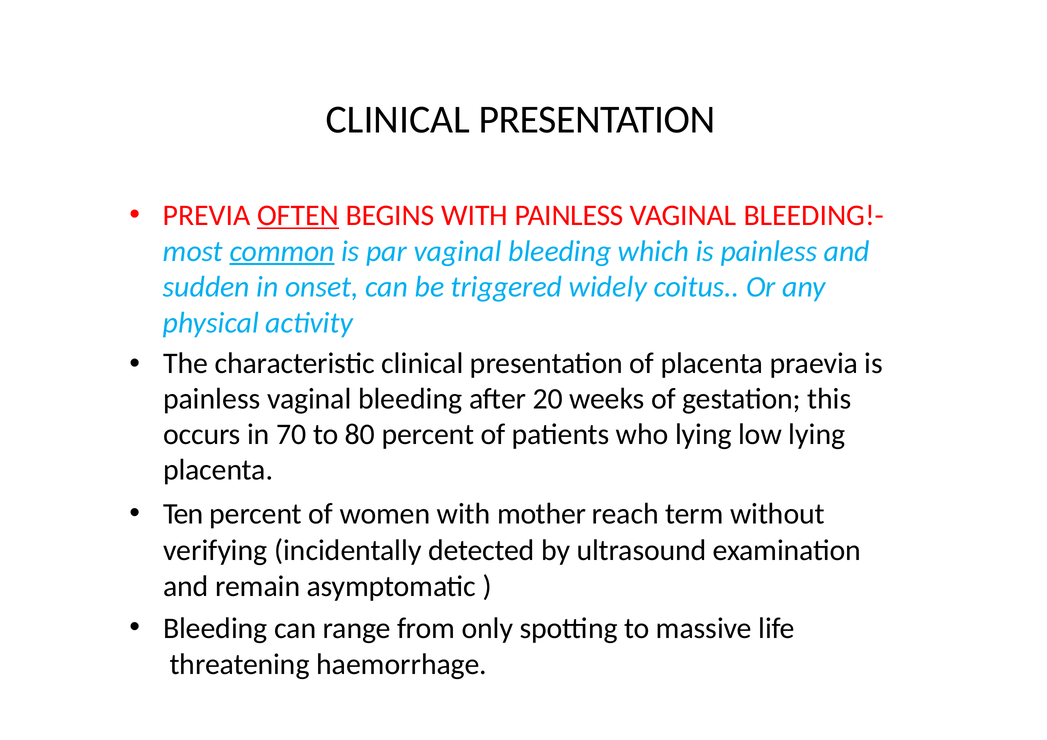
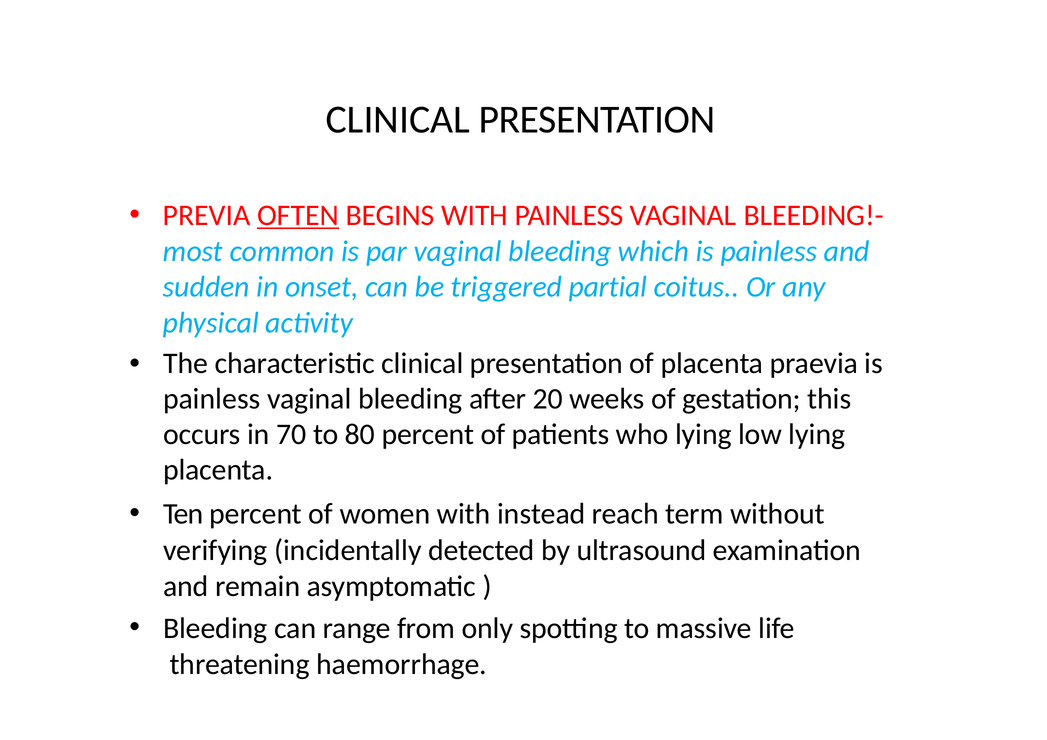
common underline: present -> none
widely: widely -> partial
mother: mother -> instead
